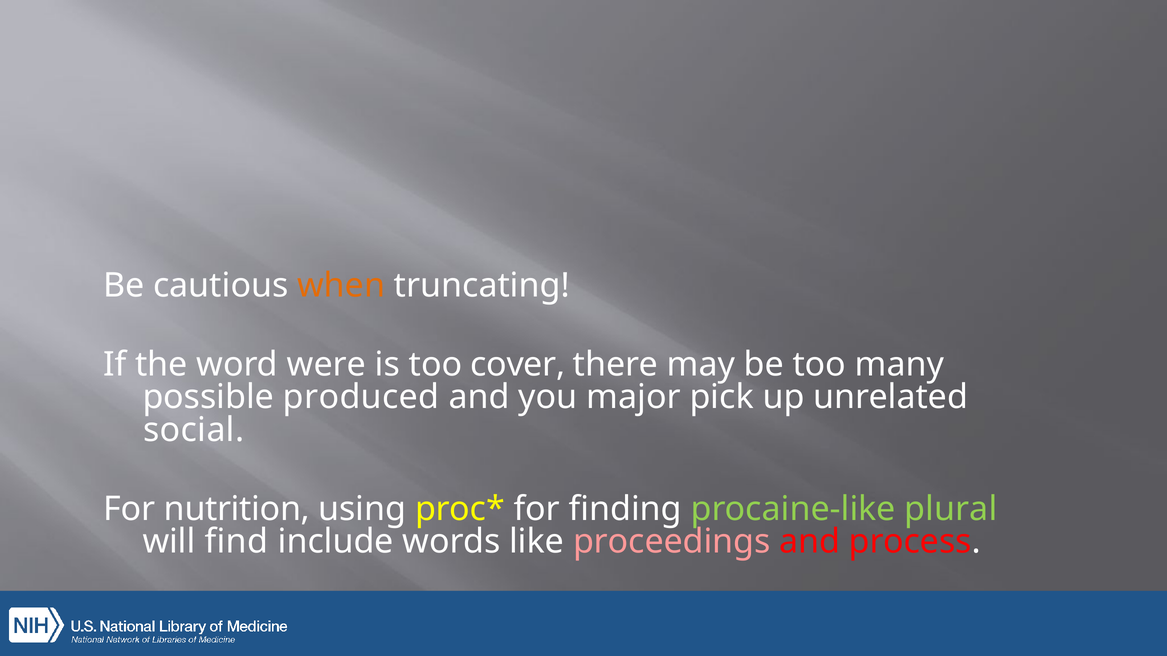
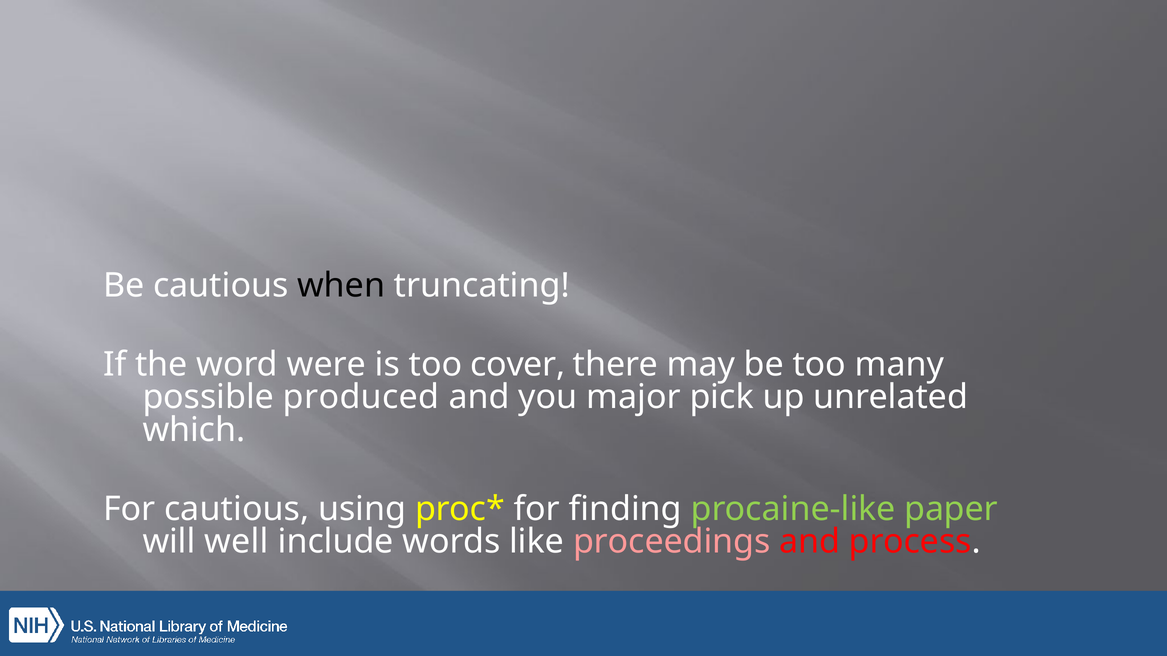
when colour: orange -> black
social: social -> which
For nutrition: nutrition -> cautious
plural: plural -> paper
find: find -> well
